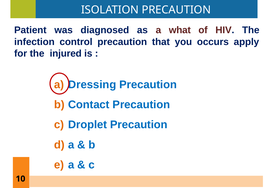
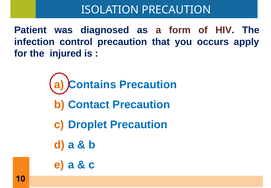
what: what -> form
Dressing: Dressing -> Contains
